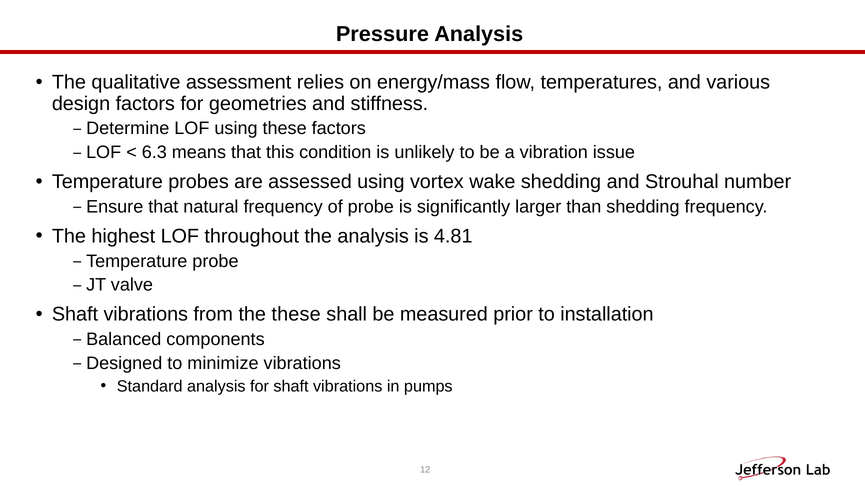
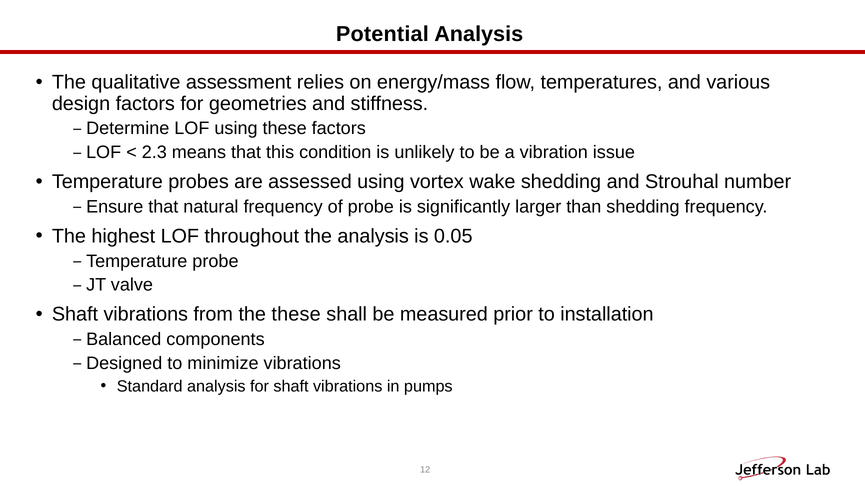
Pressure: Pressure -> Potential
6.3: 6.3 -> 2.3
4.81: 4.81 -> 0.05
